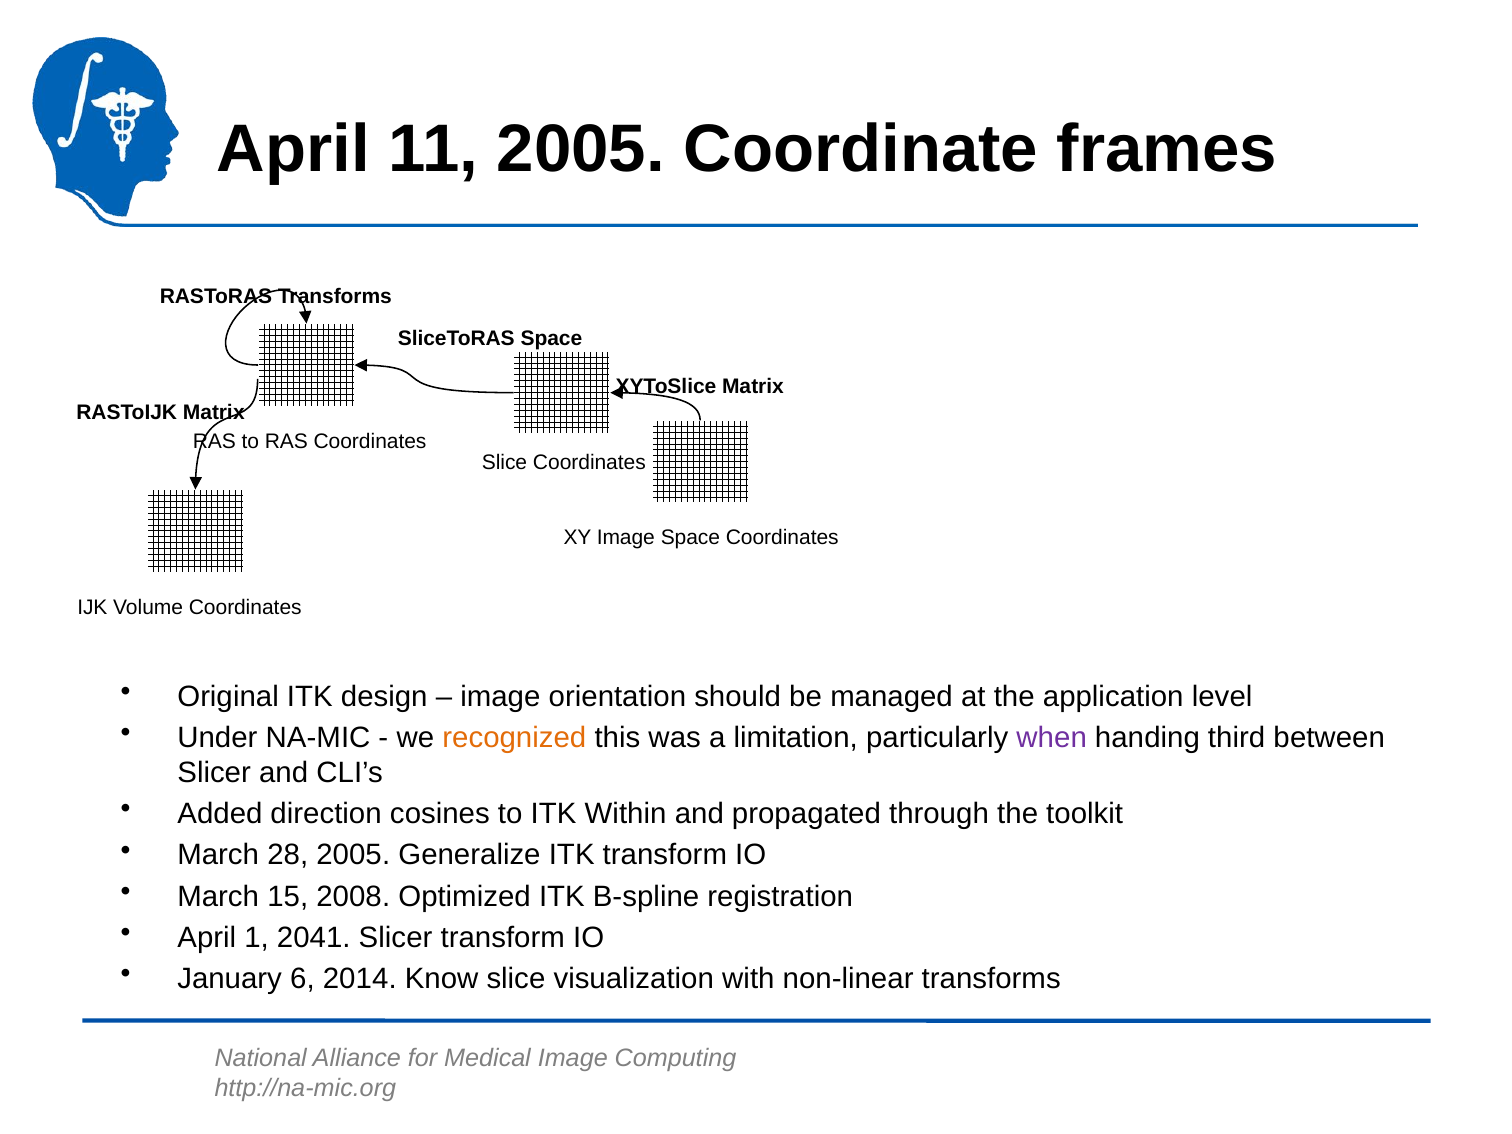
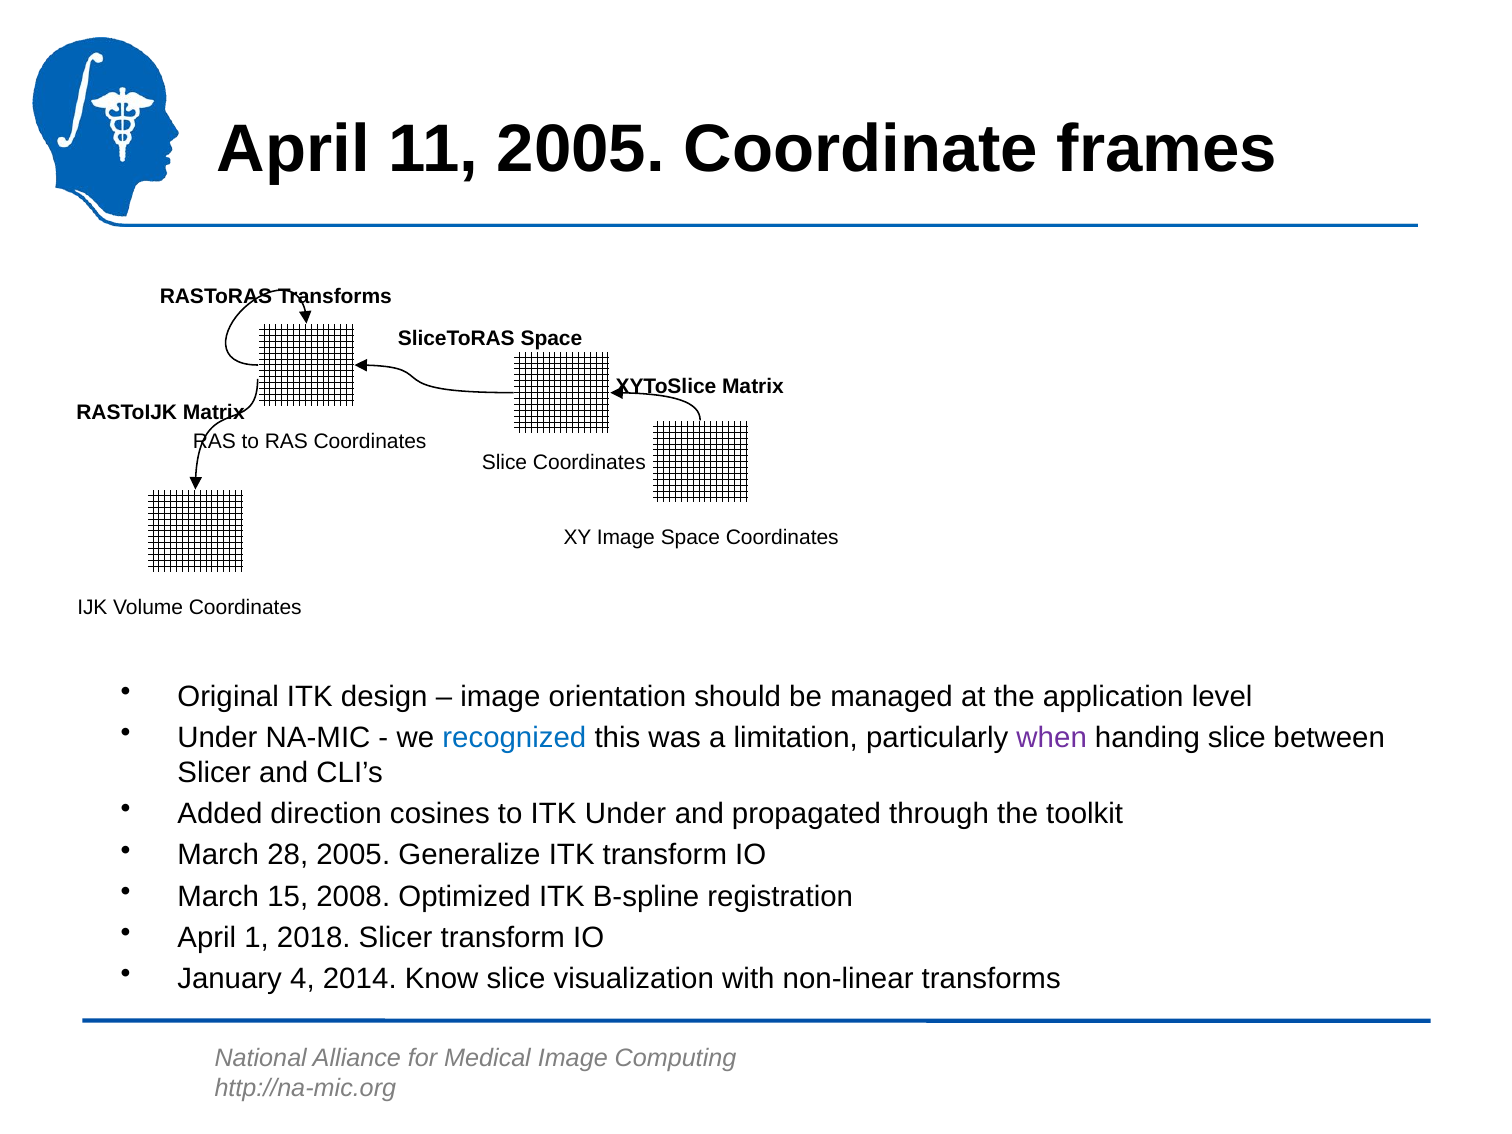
recognized colour: orange -> blue
handing third: third -> slice
ITK Within: Within -> Under
2041: 2041 -> 2018
6: 6 -> 4
